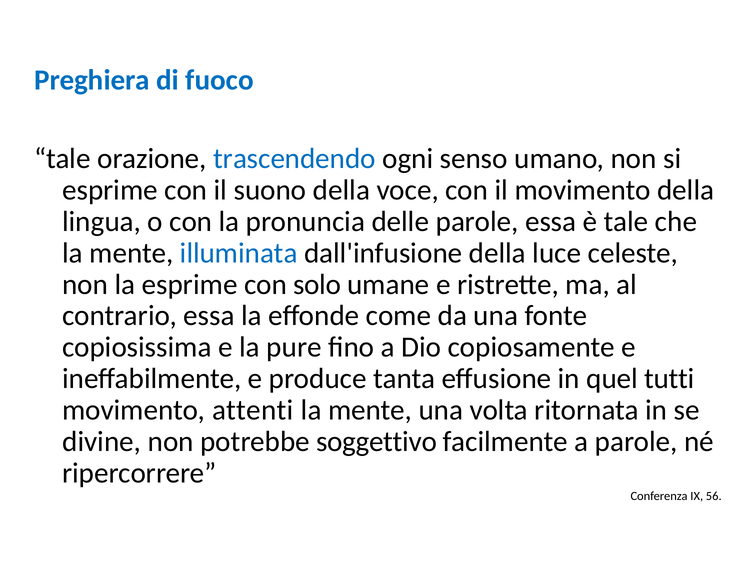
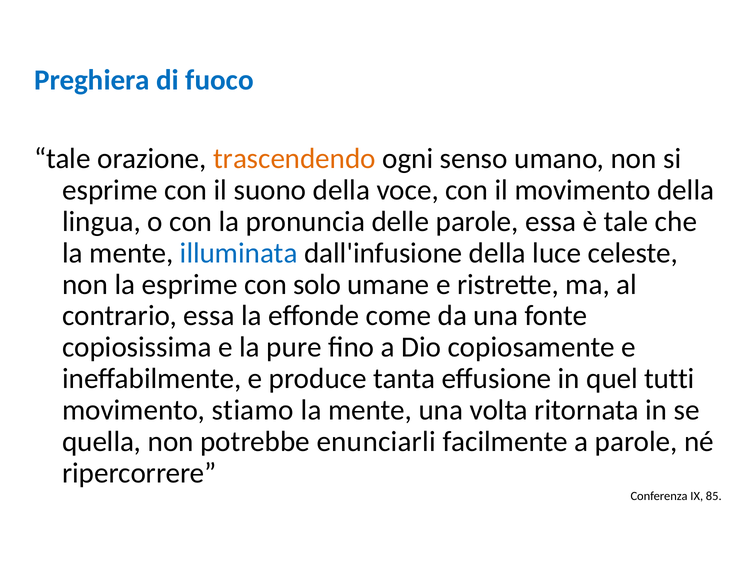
trascendendo colour: blue -> orange
attenti: attenti -> stiamo
divine: divine -> quella
soggettivo: soggettivo -> enunciarli
56: 56 -> 85
